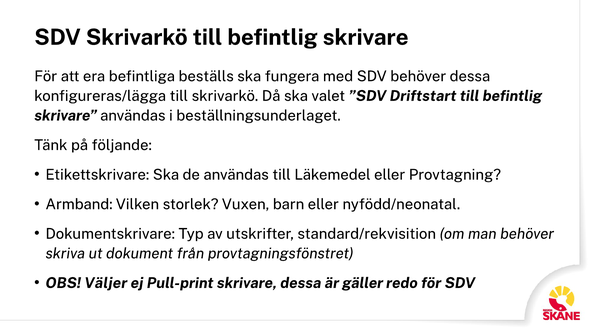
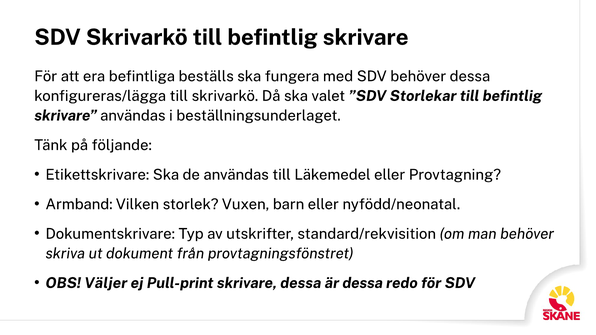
Driftstart: Driftstart -> Storlekar
är gäller: gäller -> dessa
